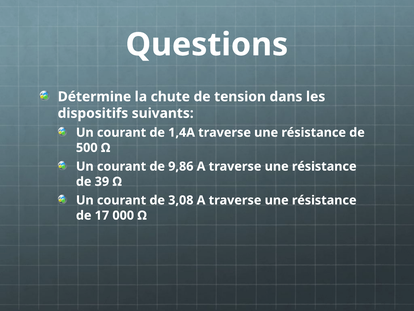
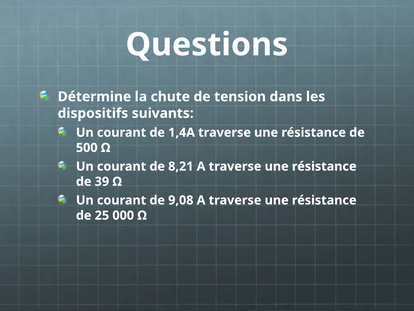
9,86: 9,86 -> 8,21
3,08: 3,08 -> 9,08
17: 17 -> 25
